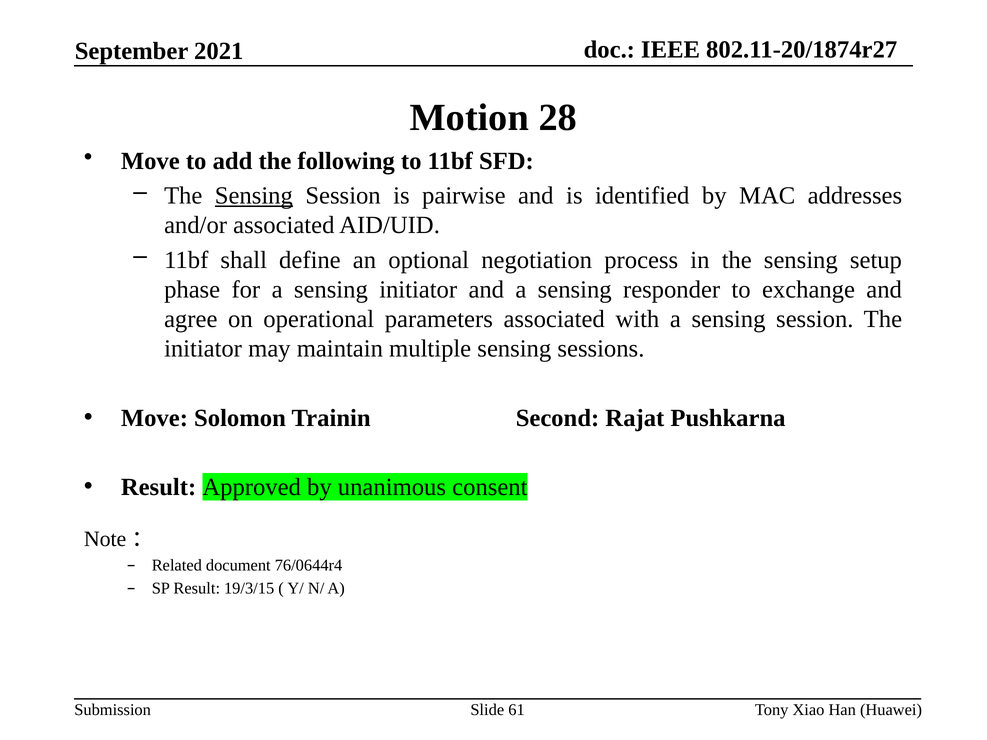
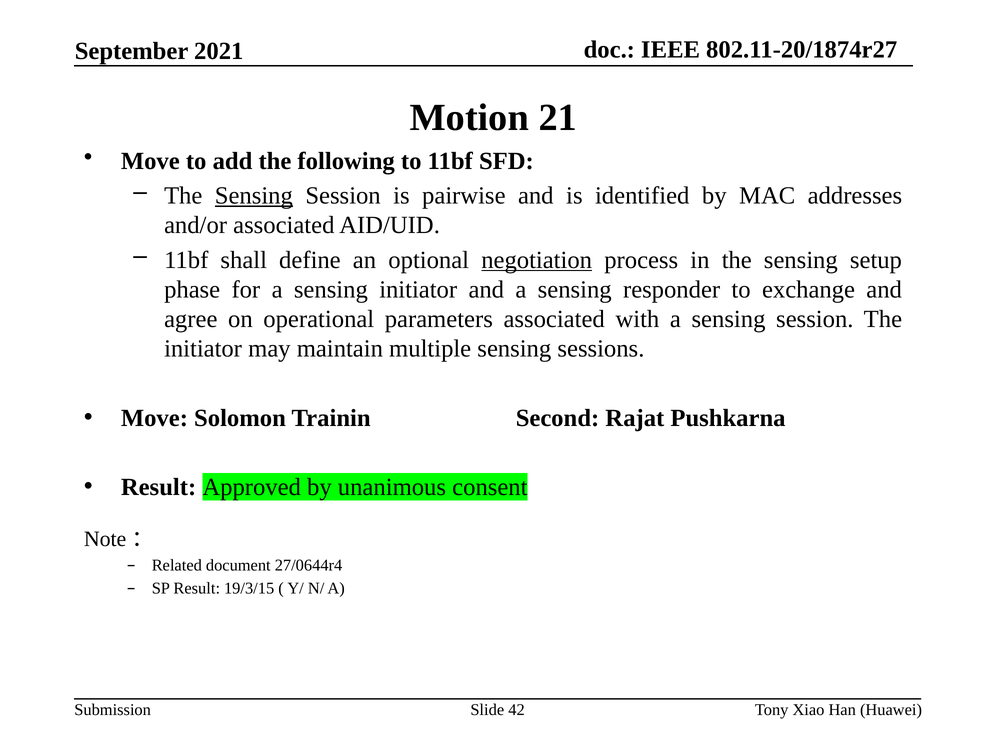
28: 28 -> 21
negotiation underline: none -> present
76/0644r4: 76/0644r4 -> 27/0644r4
61: 61 -> 42
